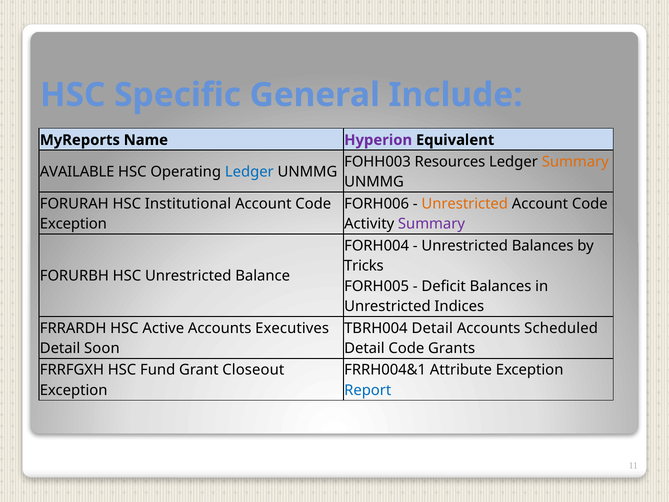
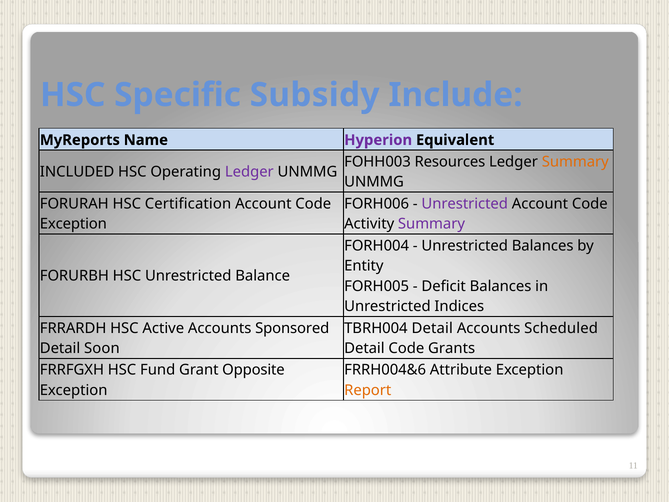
General: General -> Subsidy
AVAILABLE: AVAILABLE -> INCLUDED
Ledger at (249, 172) colour: blue -> purple
Institutional: Institutional -> Certification
Unrestricted at (465, 204) colour: orange -> purple
Tricks: Tricks -> Entity
Executives: Executives -> Sponsored
Closeout: Closeout -> Opposite
FRRH004&1: FRRH004&1 -> FRRH004&6
Report colour: blue -> orange
